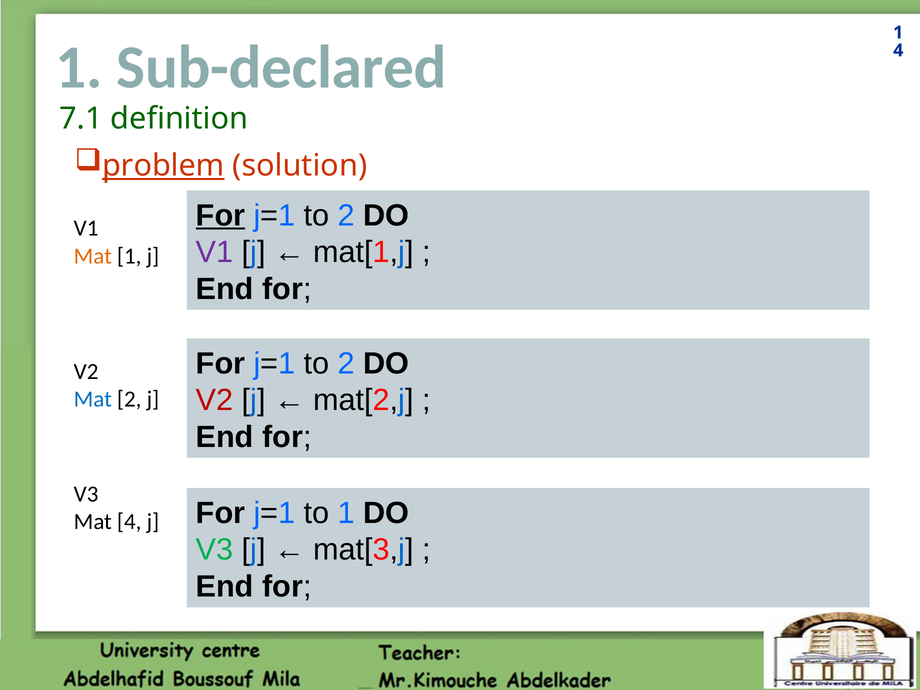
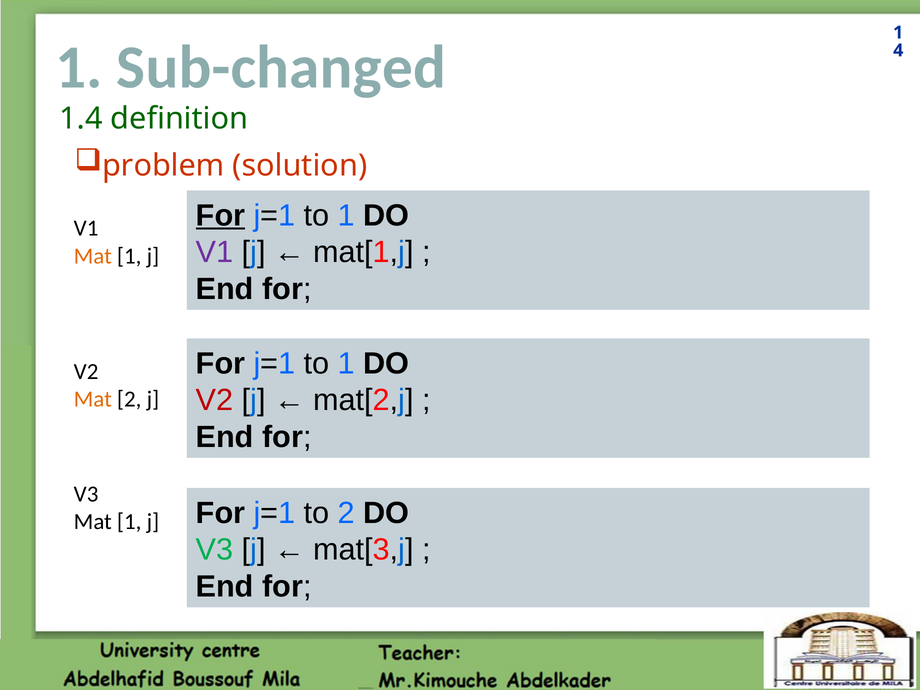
Sub-declared: Sub-declared -> Sub-changed
7.1: 7.1 -> 1.4
problem underline: present -> none
2 at (346, 215): 2 -> 1
2 at (346, 364): 2 -> 1
Mat at (93, 399) colour: blue -> orange
to 1: 1 -> 2
4 at (129, 522): 4 -> 1
